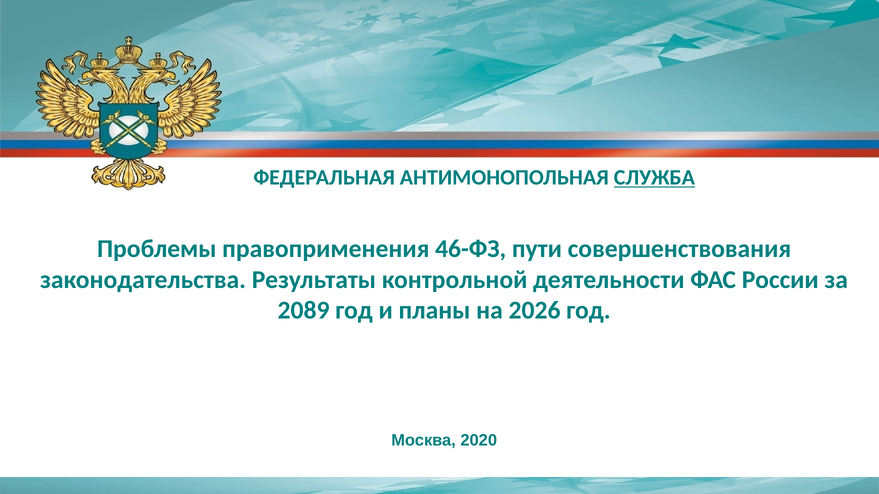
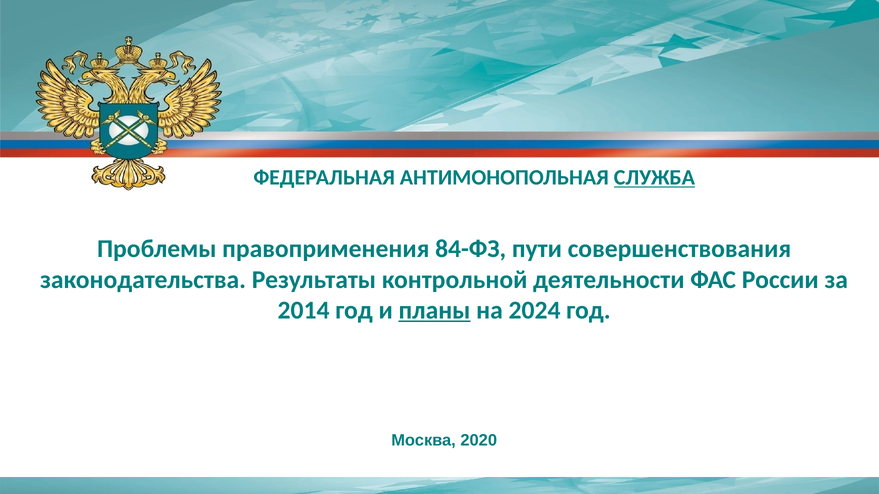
46-ФЗ: 46-ФЗ -> 84-ФЗ
2089: 2089 -> 2014
планы underline: none -> present
2026: 2026 -> 2024
